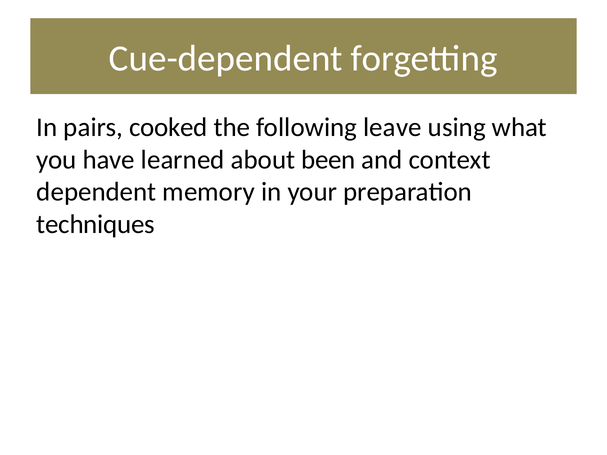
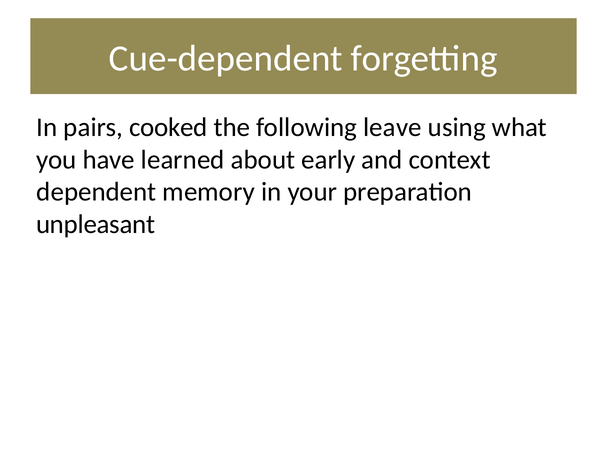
been: been -> early
techniques: techniques -> unpleasant
